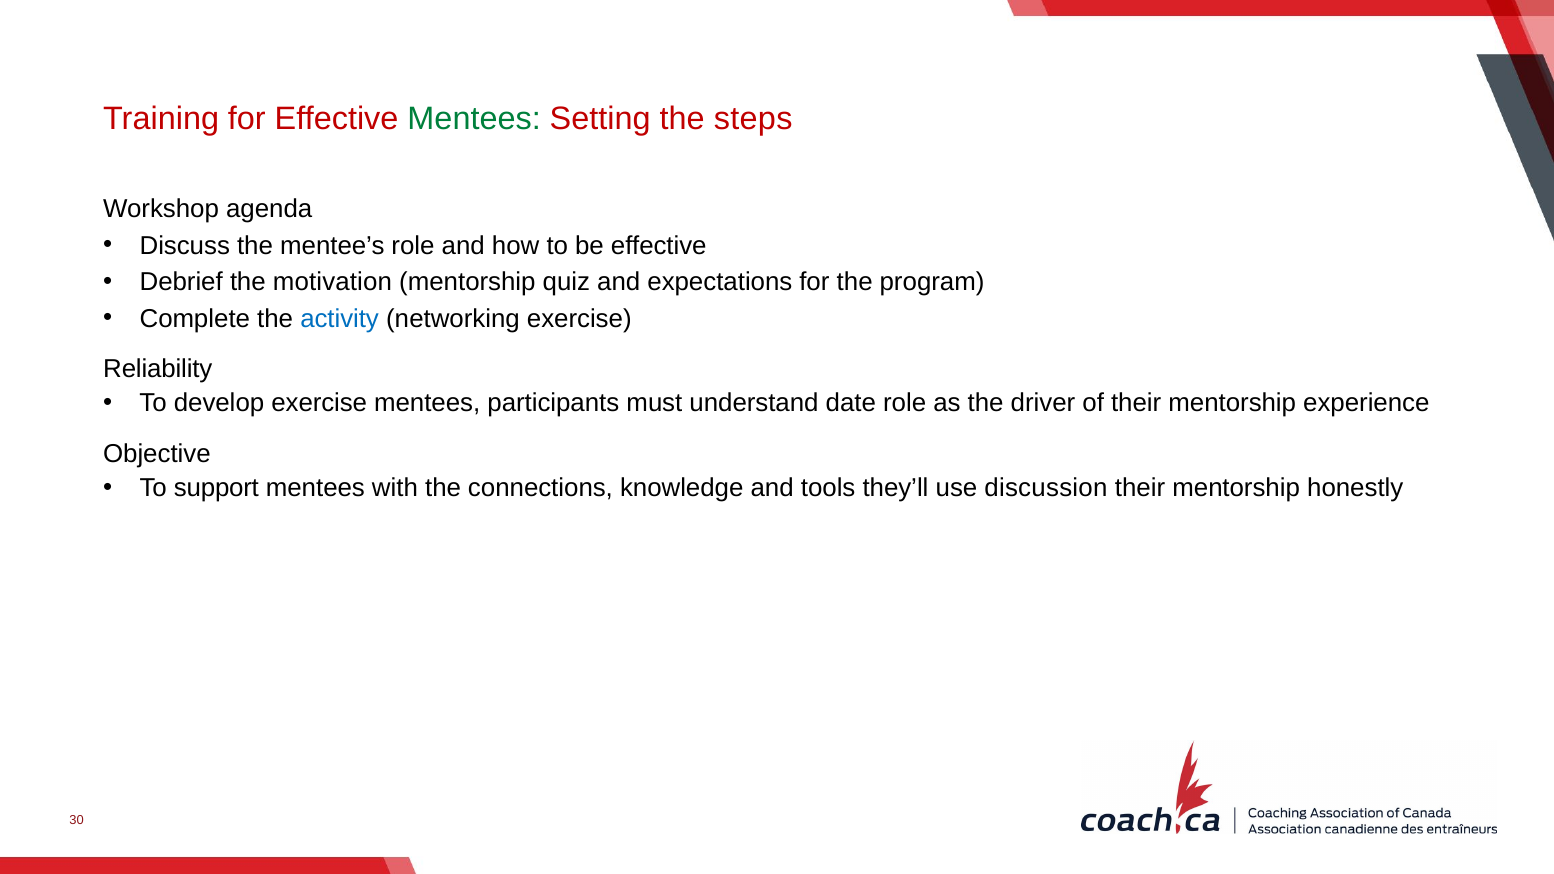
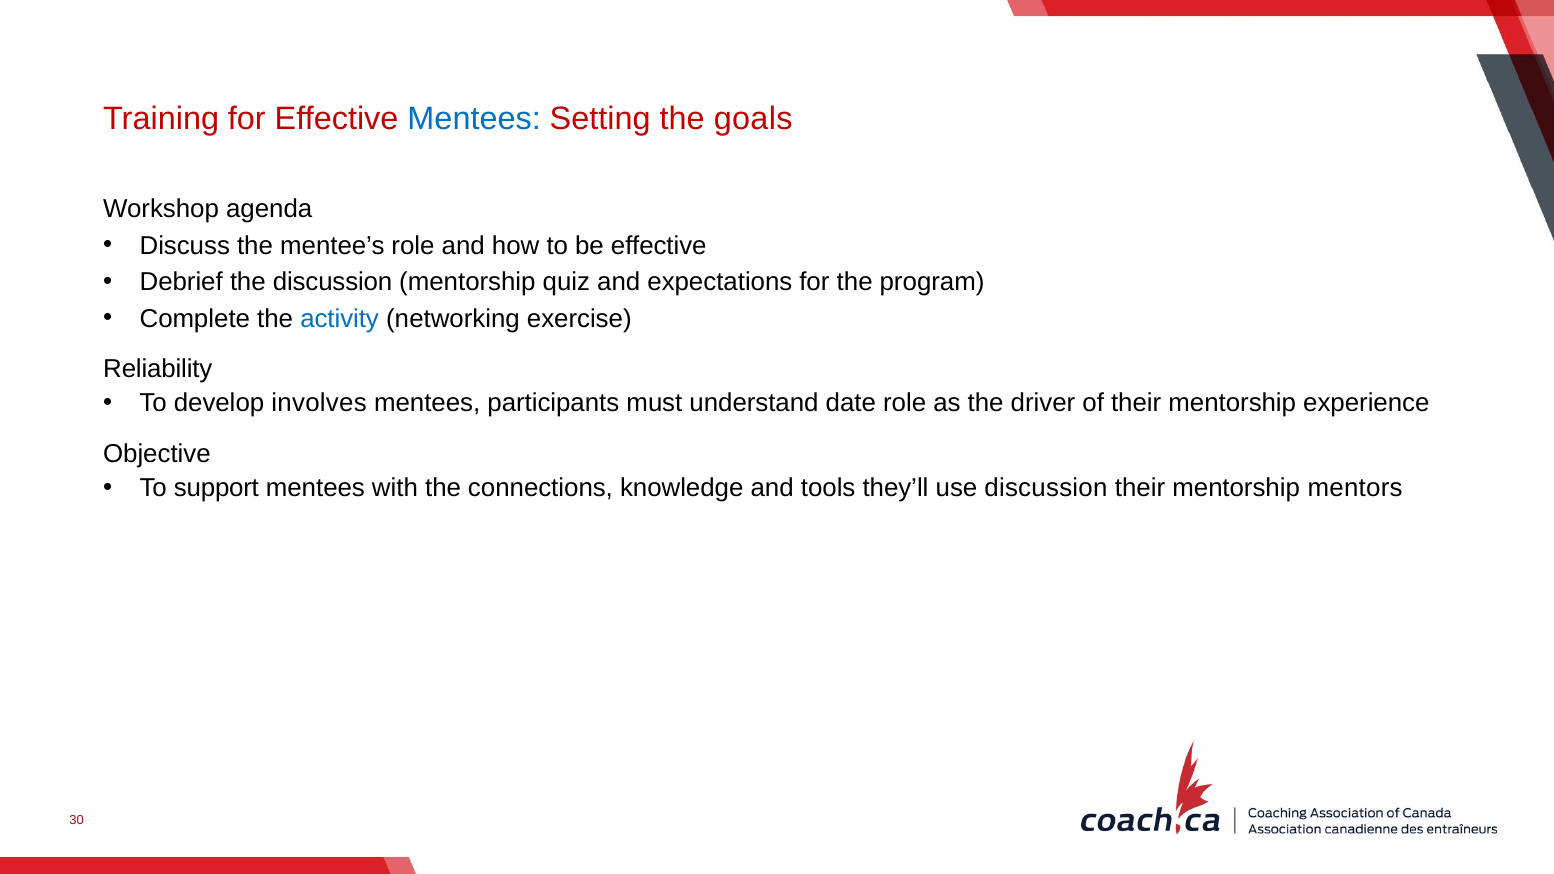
Mentees at (474, 119) colour: green -> blue
steps: steps -> goals
the motivation: motivation -> discussion
develop exercise: exercise -> involves
honestly: honestly -> mentors
